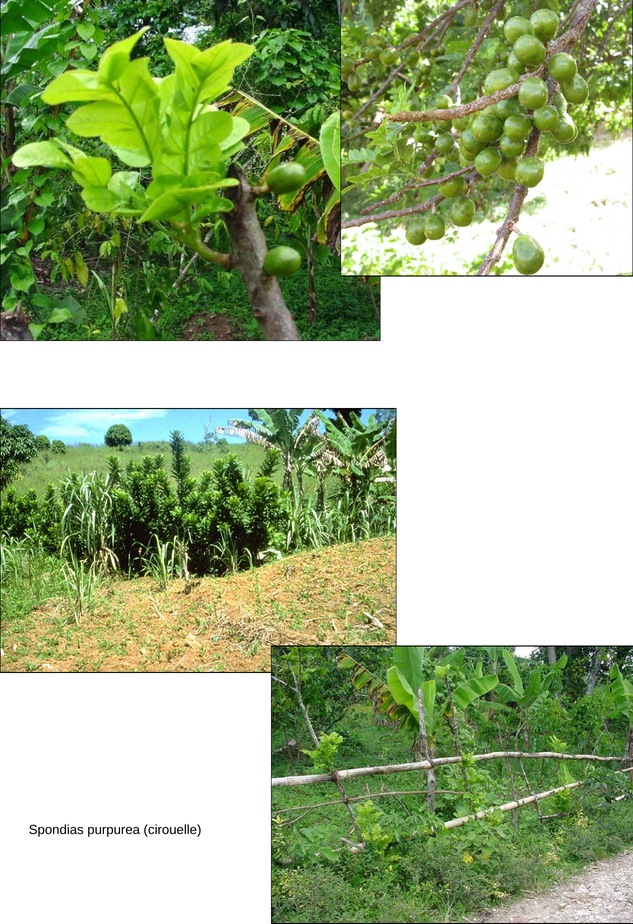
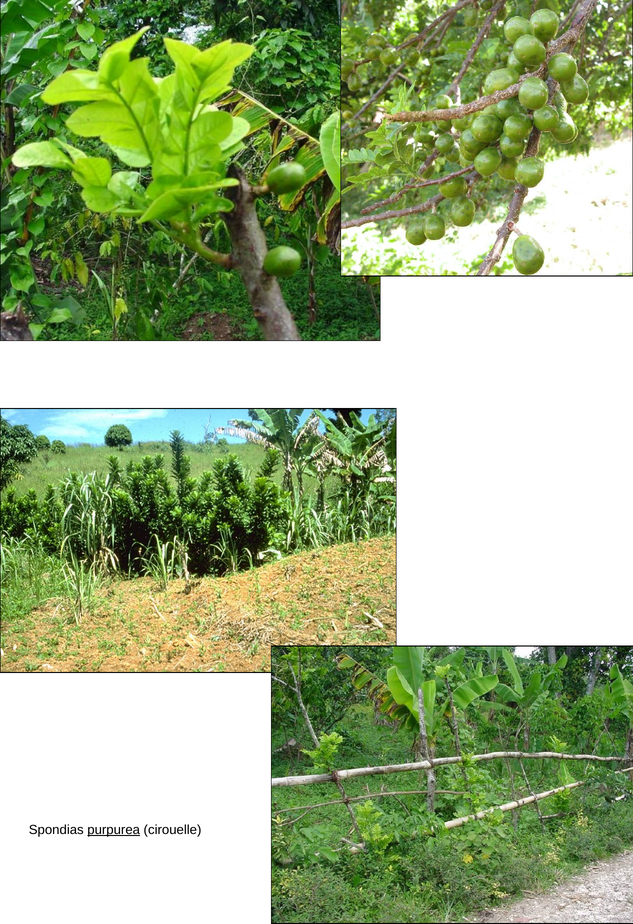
purpurea at (114, 830) underline: none -> present
